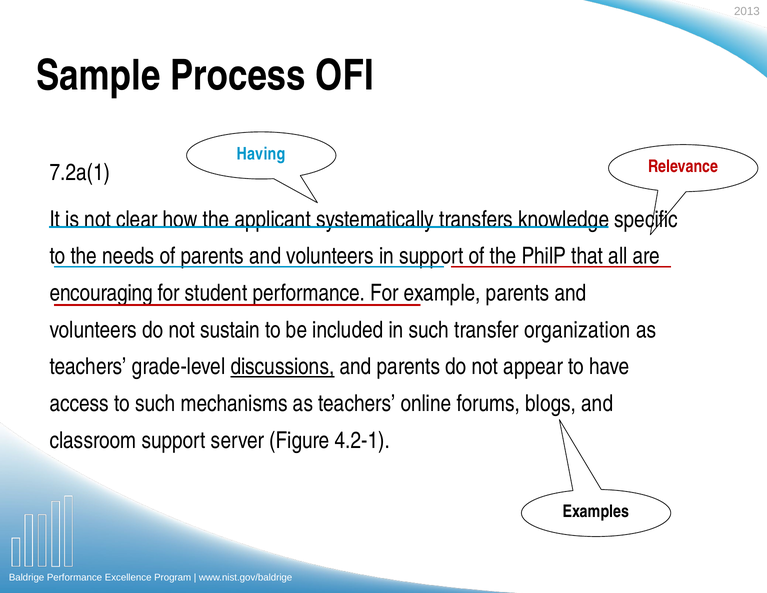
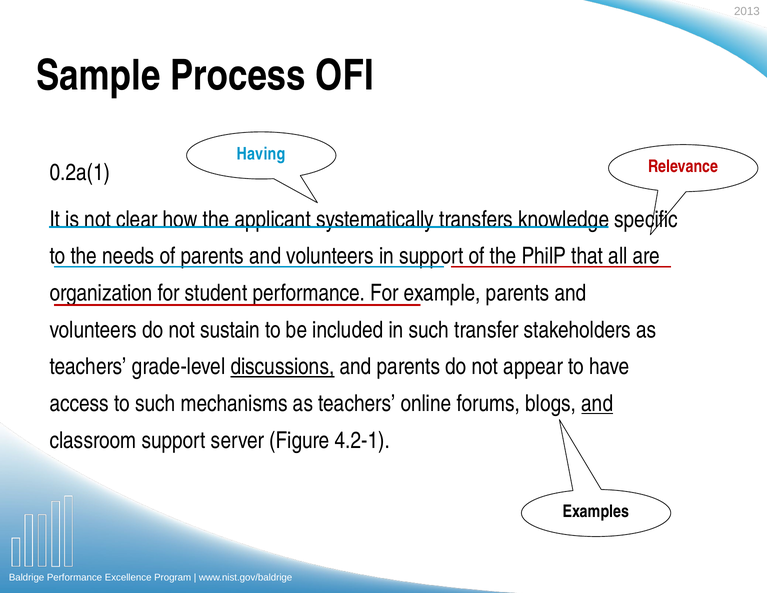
7.2a(1: 7.2a(1 -> 0.2a(1
encouraging: encouraging -> organization
organization: organization -> stakeholders
and at (597, 403) underline: none -> present
